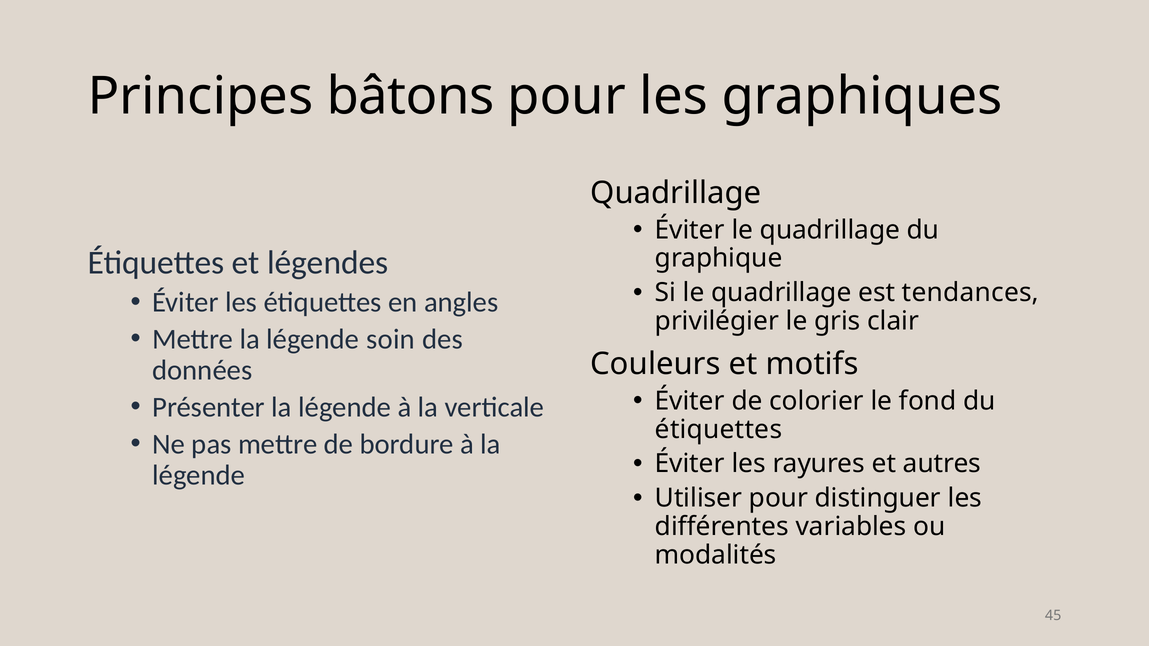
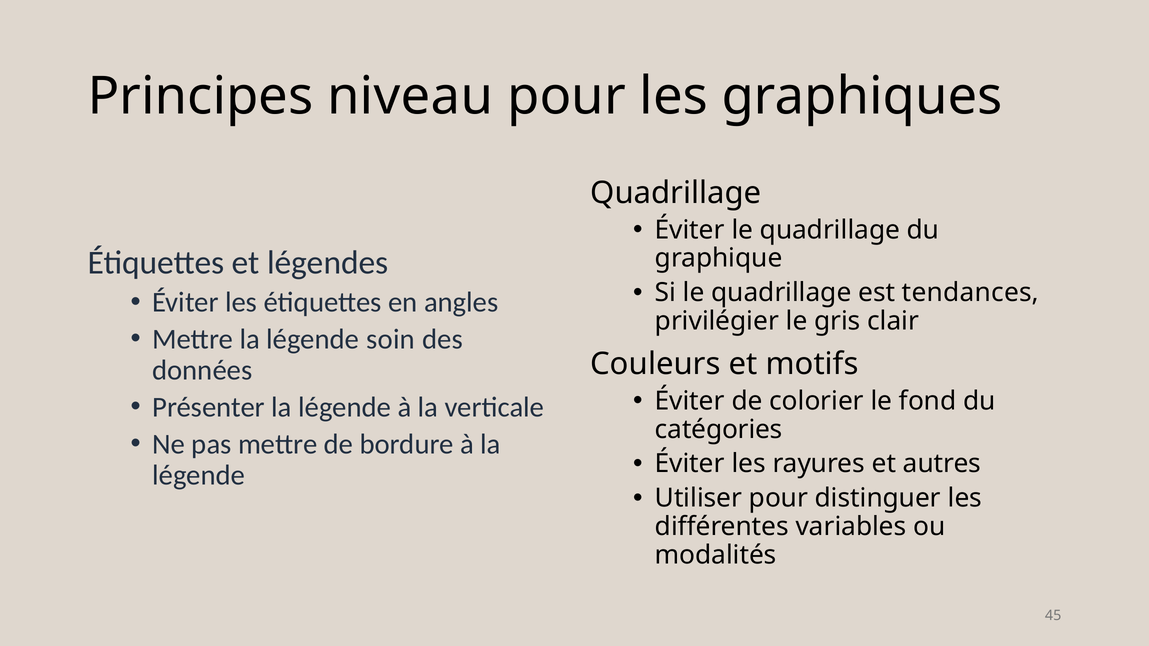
bâtons: bâtons -> niveau
étiquettes at (719, 430): étiquettes -> catégories
